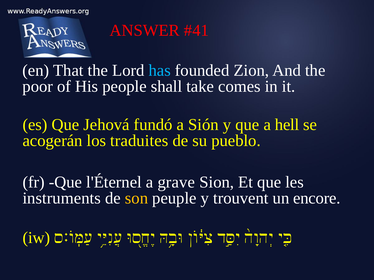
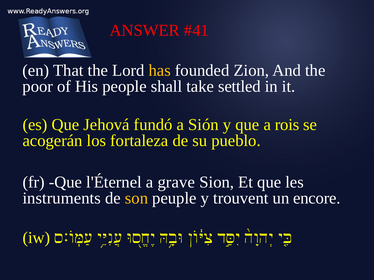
has colour: light blue -> yellow
comes: comes -> settled
hell: hell -> rois
traduites: traduites -> fortaleza
